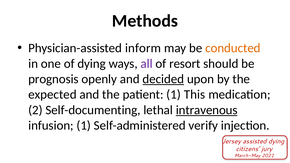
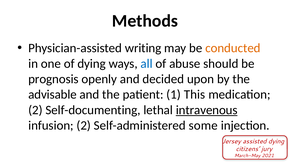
inform: inform -> writing
all colour: purple -> blue
resort: resort -> abuse
decided underline: present -> none
expected: expected -> advisable
infusion 1: 1 -> 2
verify: verify -> some
